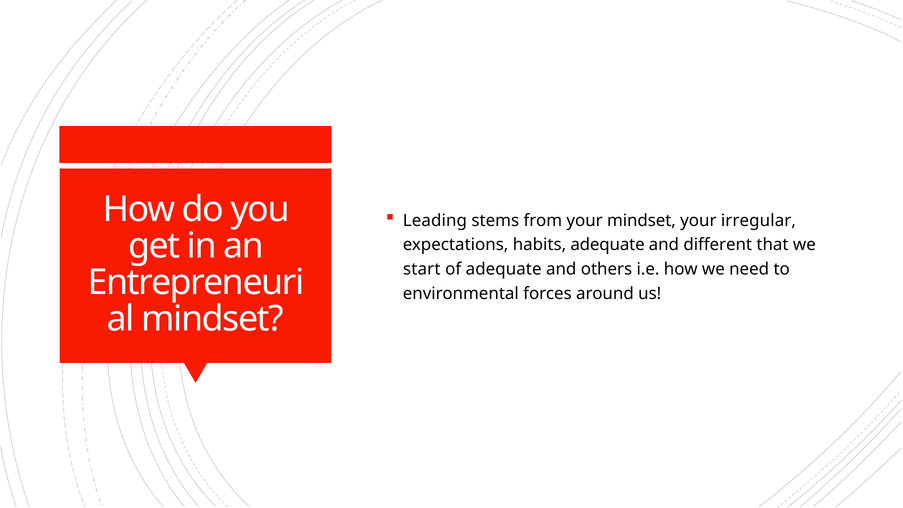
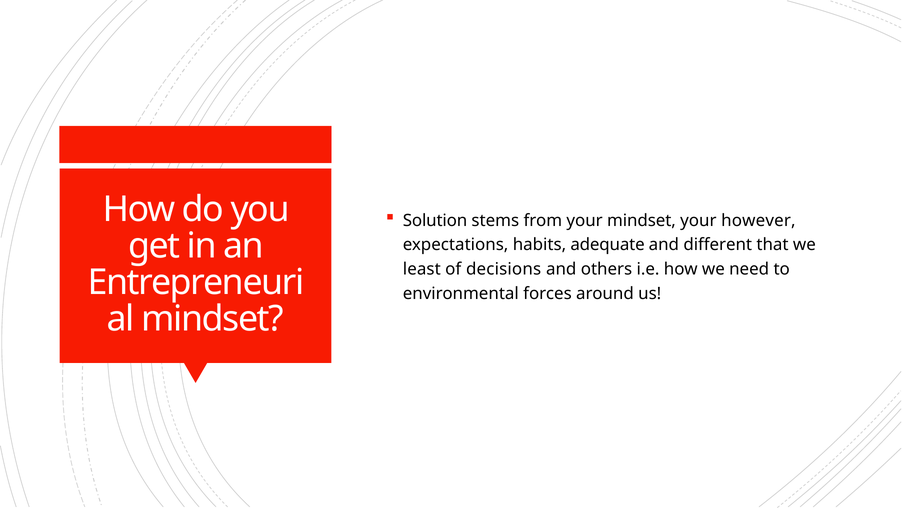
Leading: Leading -> Solution
irregular: irregular -> however
start: start -> least
of adequate: adequate -> decisions
